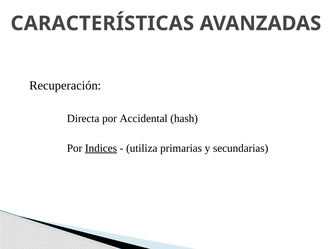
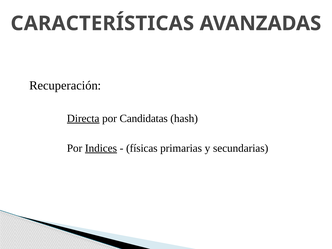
Directa underline: none -> present
Accidental: Accidental -> Candidatas
utiliza: utiliza -> físicas
